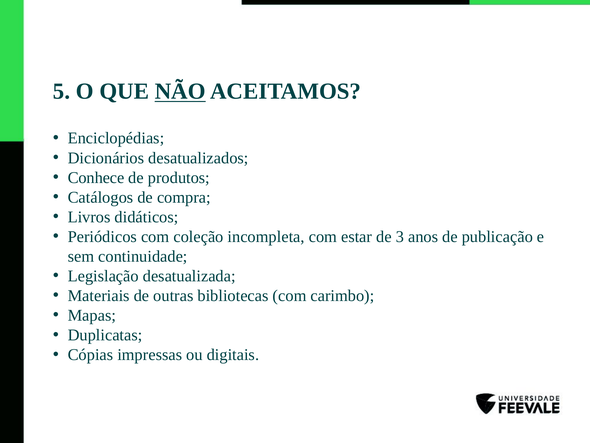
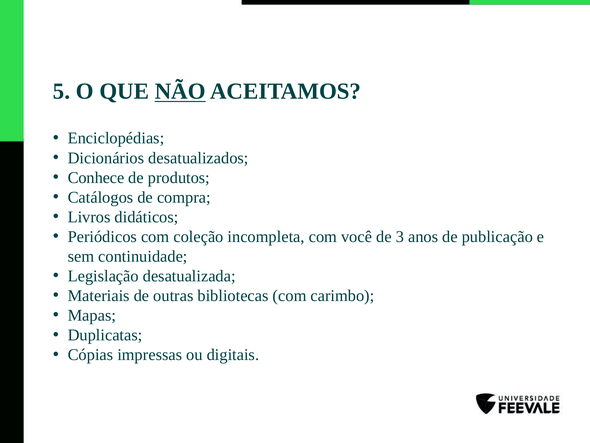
estar: estar -> você
